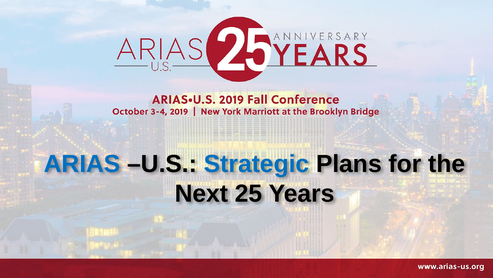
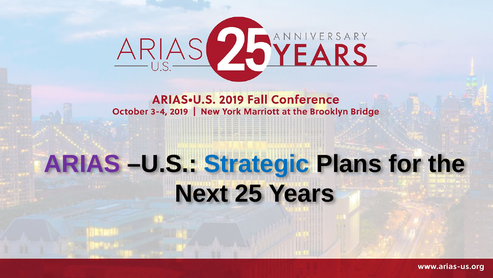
ARIAS colour: blue -> purple
